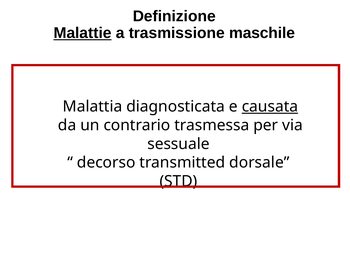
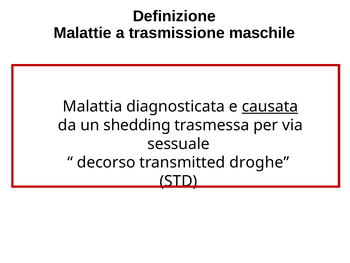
Malattie underline: present -> none
contrario: contrario -> shedding
dorsale: dorsale -> droghe
